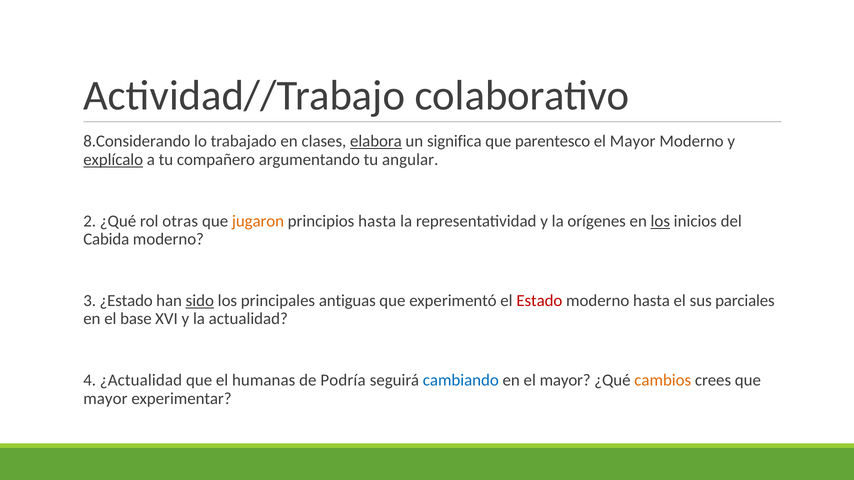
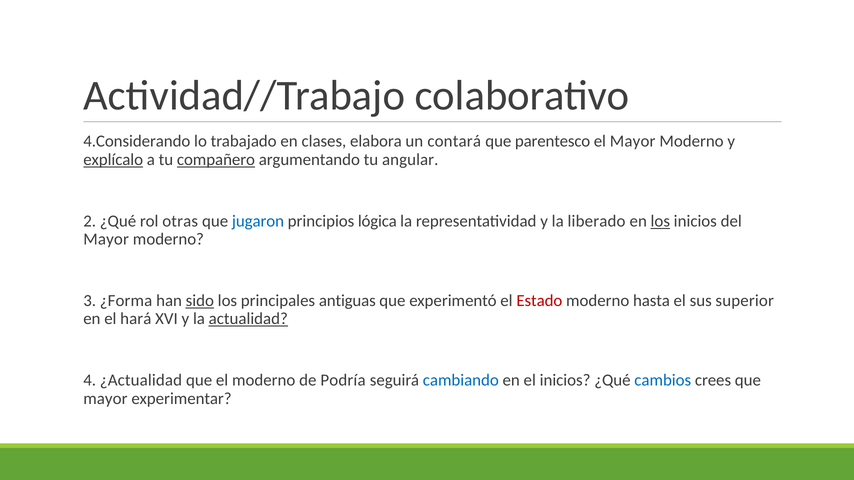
8.Considerando: 8.Considerando -> 4.Considerando
elabora underline: present -> none
significa: significa -> contará
compañero underline: none -> present
jugaron colour: orange -> blue
principios hasta: hasta -> lógica
orígenes: orígenes -> liberado
Cabida at (106, 239): Cabida -> Mayor
¿Estado: ¿Estado -> ¿Forma
parciales: parciales -> superior
base: base -> hará
actualidad underline: none -> present
el humanas: humanas -> moderno
en el mayor: mayor -> inicios
cambios colour: orange -> blue
